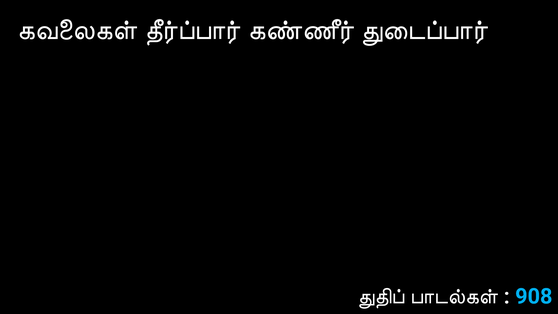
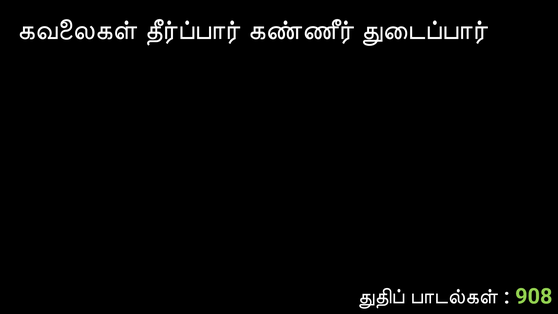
908 colour: light blue -> light green
